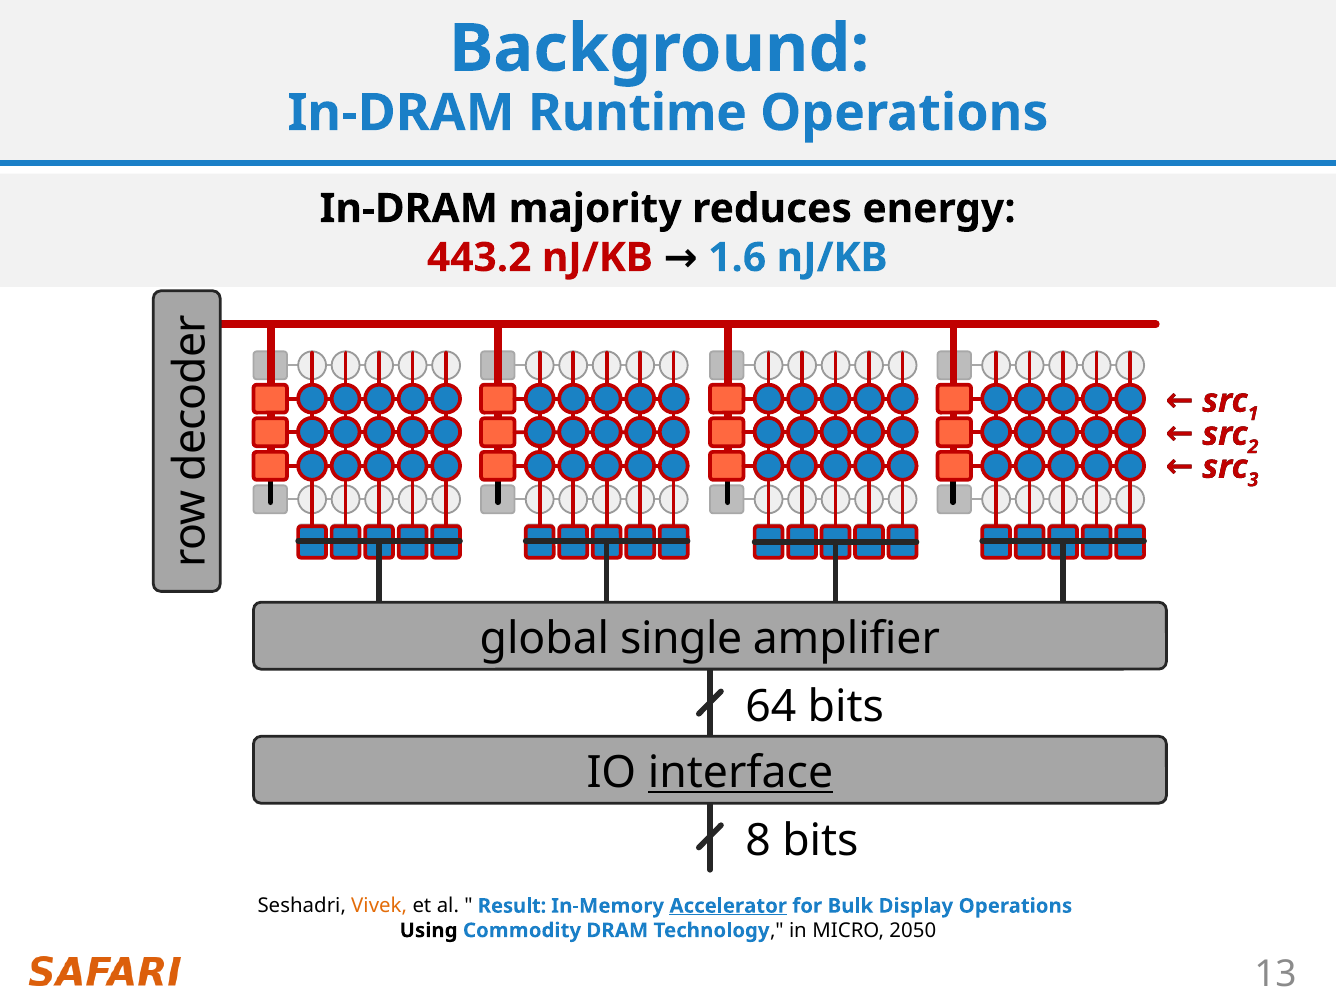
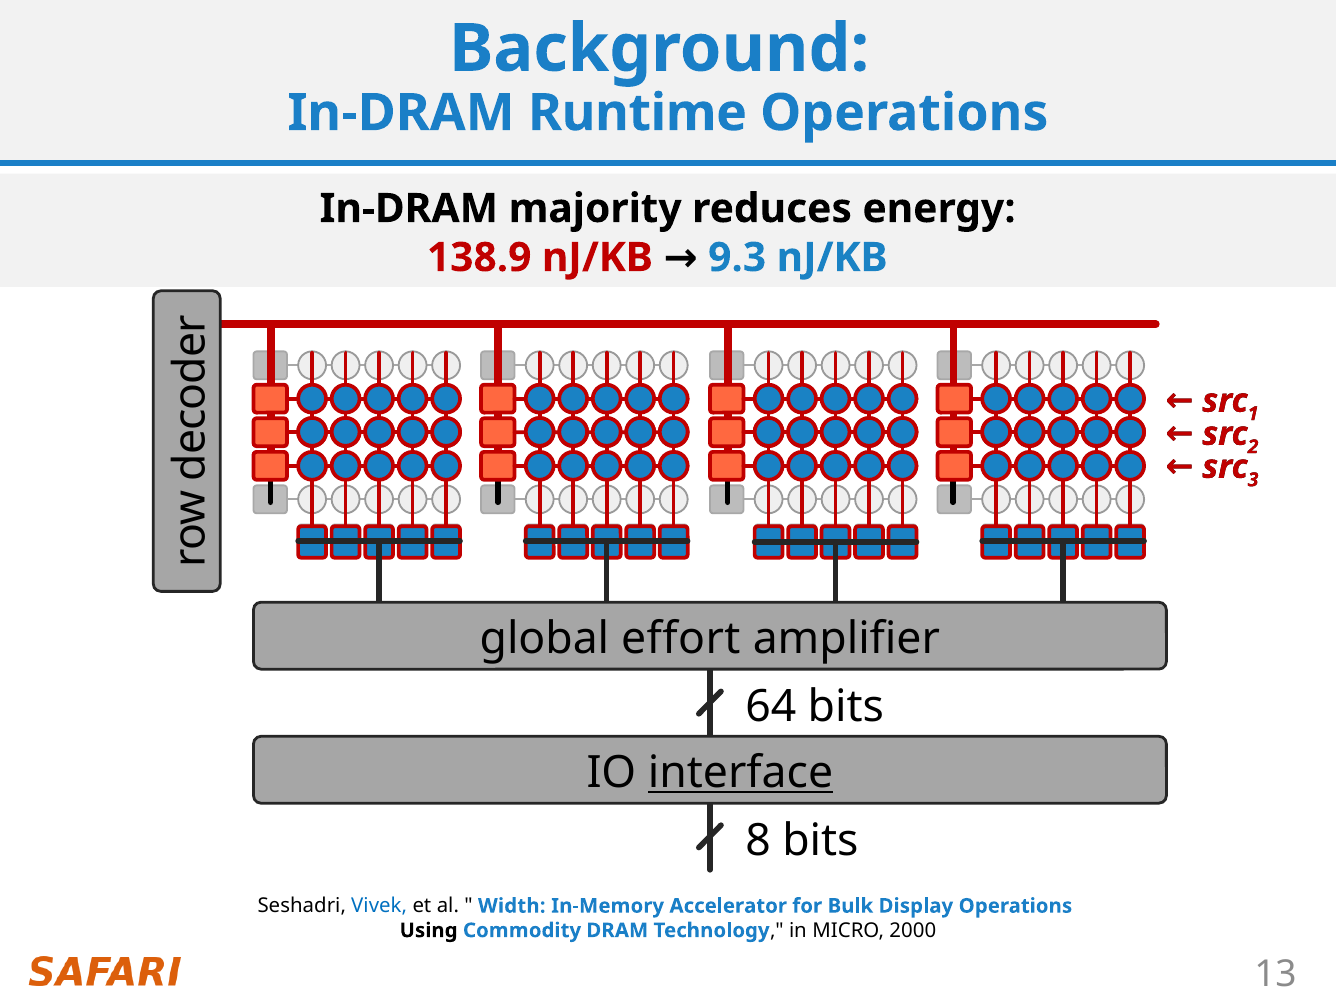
443.2: 443.2 -> 138.9
1.6: 1.6 -> 9.3
single: single -> effort
Vivek colour: orange -> blue
Result: Result -> Width
Accelerator underline: present -> none
2050: 2050 -> 2000
